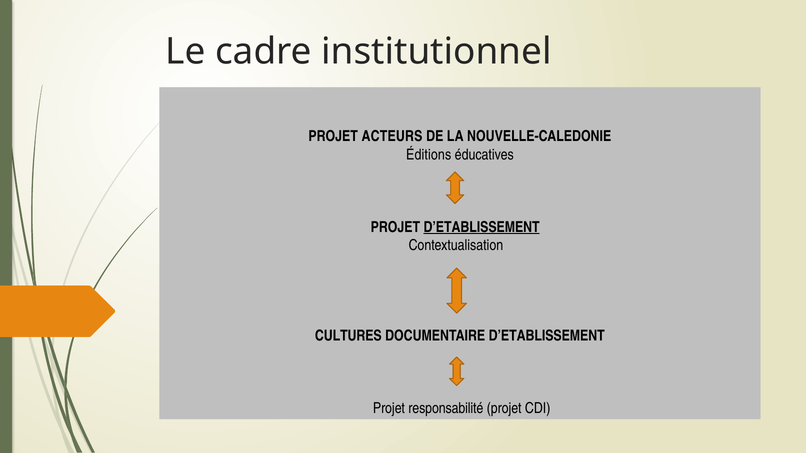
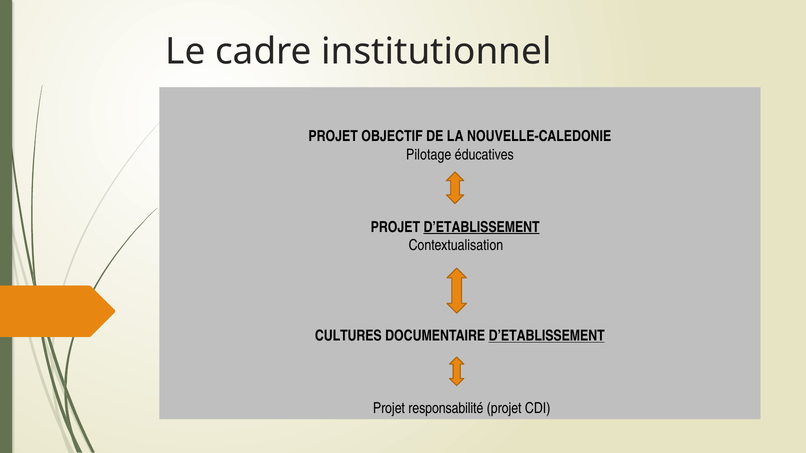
ACTEURS: ACTEURS -> OBJECTIF
Éditions: Éditions -> Pilotage
D’ETABLISSEMENT at (547, 336) underline: none -> present
